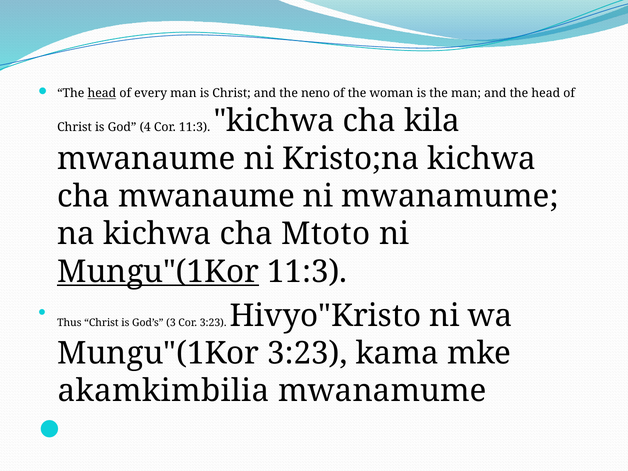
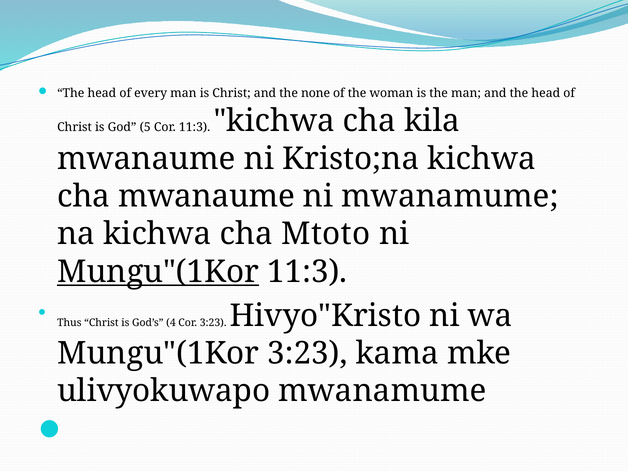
head at (102, 93) underline: present -> none
neno: neno -> none
4: 4 -> 5
3: 3 -> 4
akamkimbilia: akamkimbilia -> ulivyokuwapo
